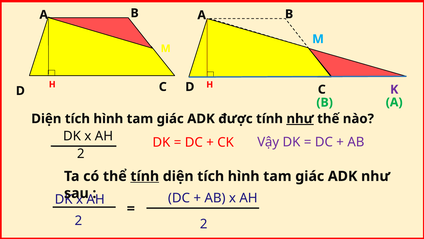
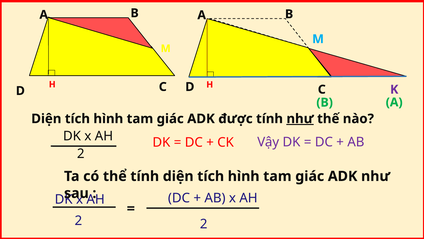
tính at (145, 176) underline: present -> none
